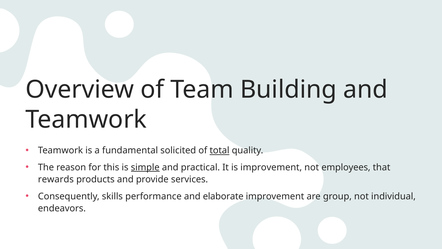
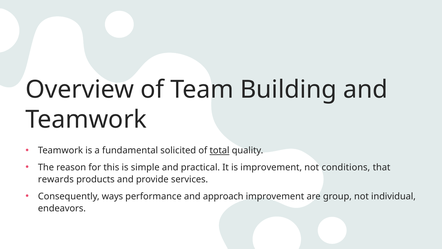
simple underline: present -> none
employees: employees -> conditions
skills: skills -> ways
elaborate: elaborate -> approach
